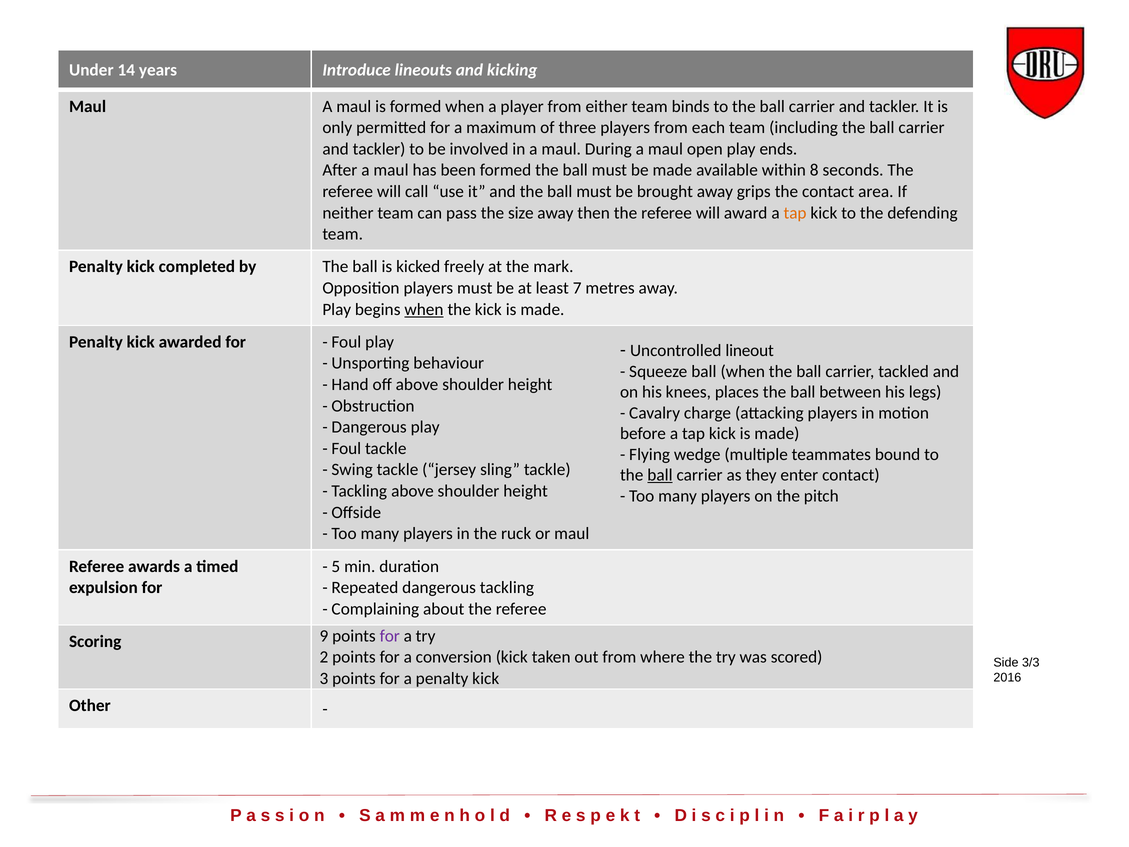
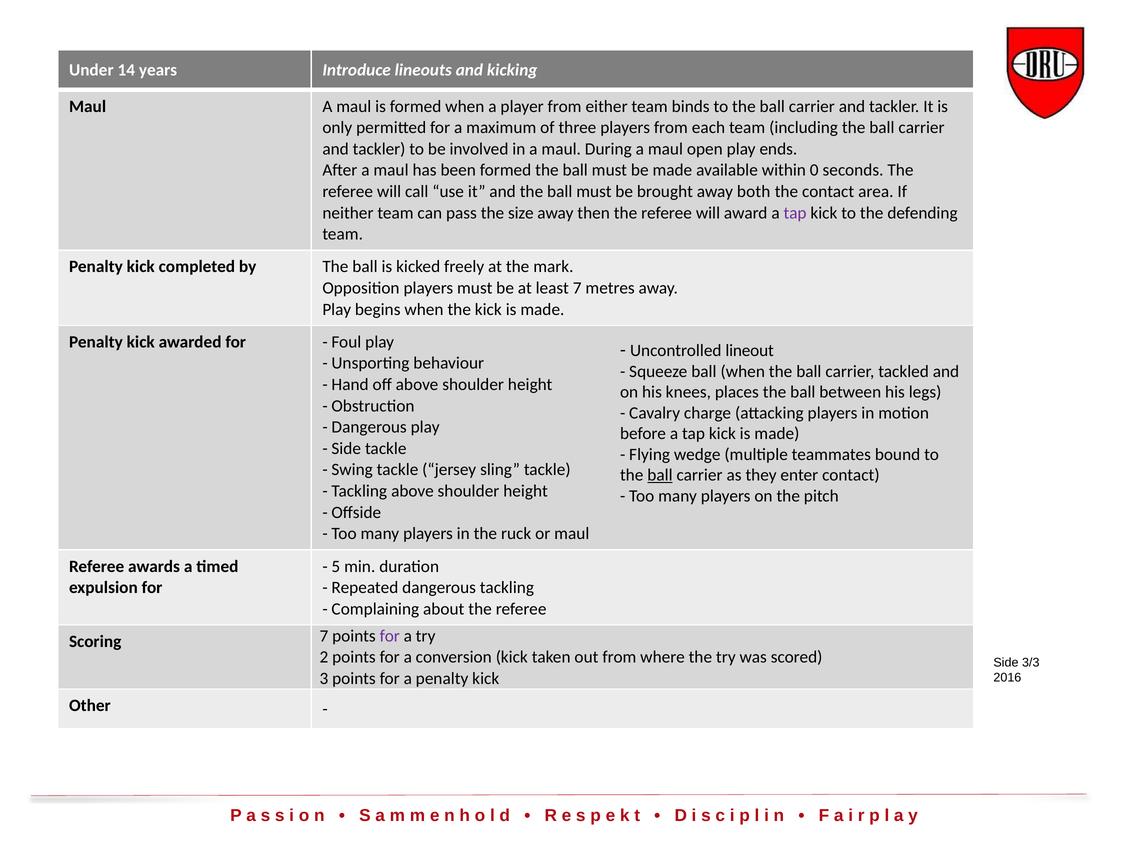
8: 8 -> 0
grips: grips -> both
tap at (795, 213) colour: orange -> purple
when at (424, 309) underline: present -> none
Foul at (346, 448): Foul -> Side
Scoring 9: 9 -> 7
